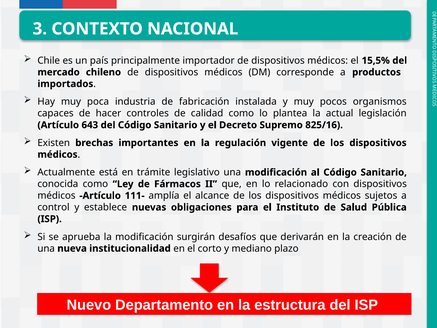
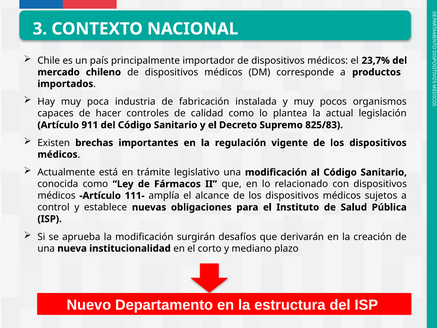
15,5%: 15,5% -> 23,7%
643: 643 -> 911
825/16: 825/16 -> 825/83
